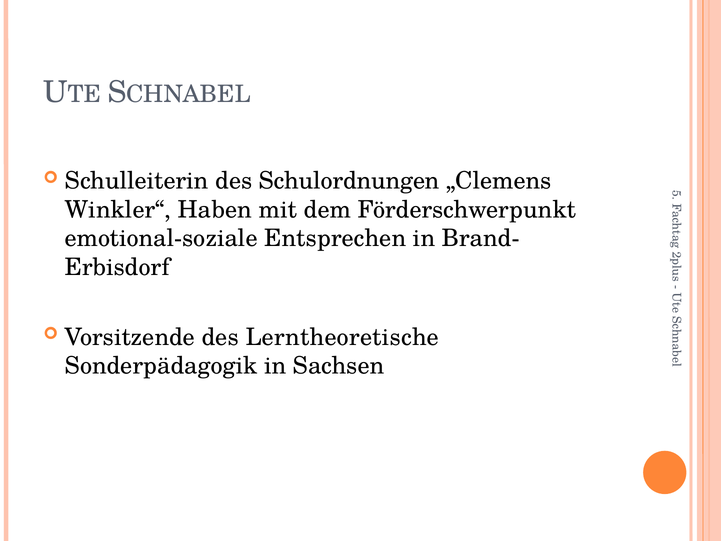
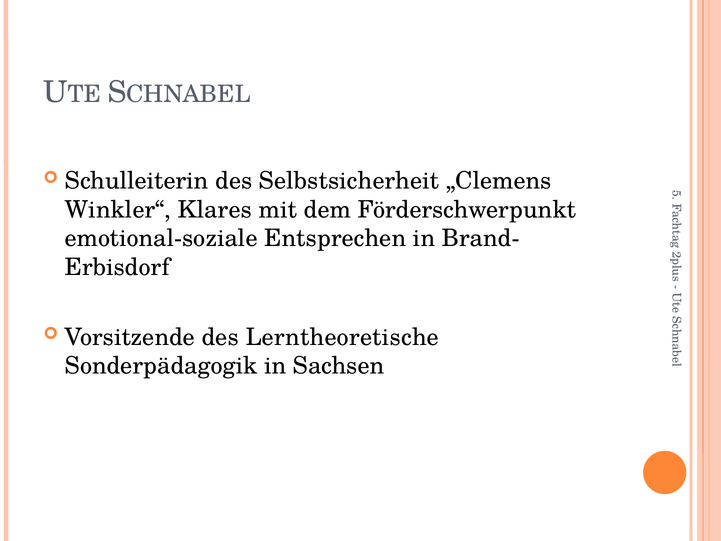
Schulordnungen: Schulordnungen -> Selbstsicherheit
Haben: Haben -> Klares
